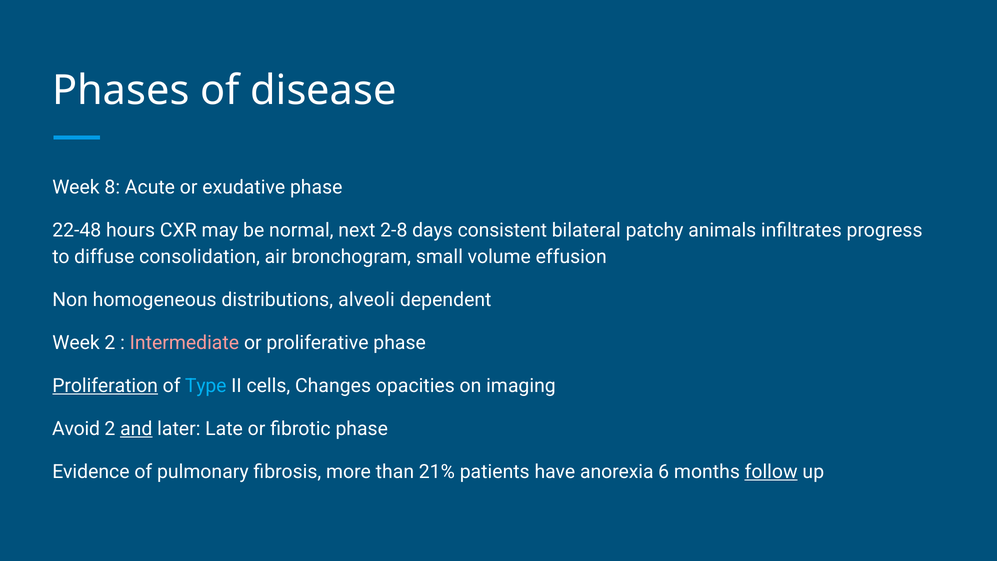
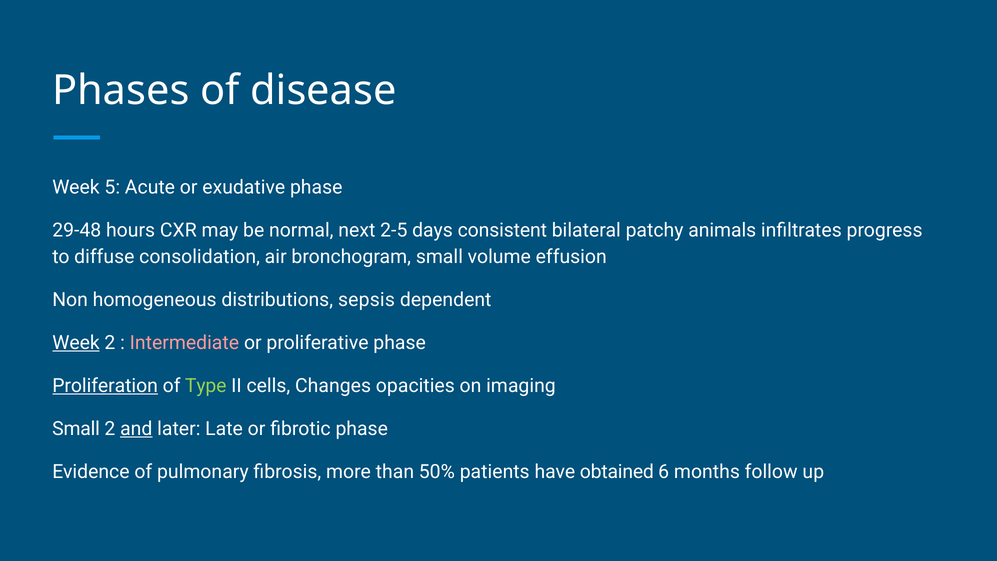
8: 8 -> 5
22-48: 22-48 -> 29-48
2-8: 2-8 -> 2-5
alveoli: alveoli -> sepsis
Week at (76, 343) underline: none -> present
Type colour: light blue -> light green
Avoid at (76, 429): Avoid -> Small
21%: 21% -> 50%
anorexia: anorexia -> obtained
follow underline: present -> none
